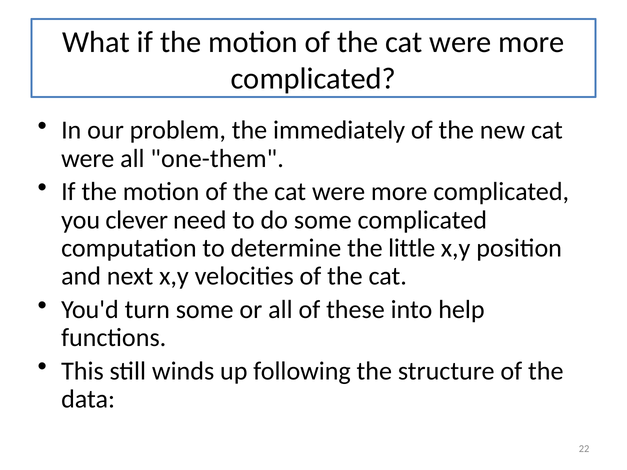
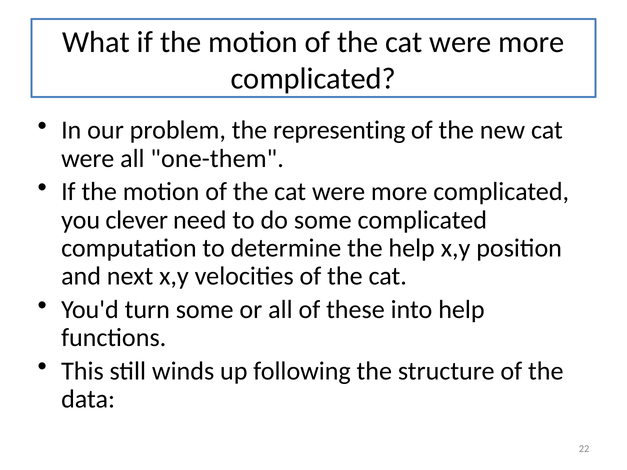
immediately: immediately -> representing
the little: little -> help
